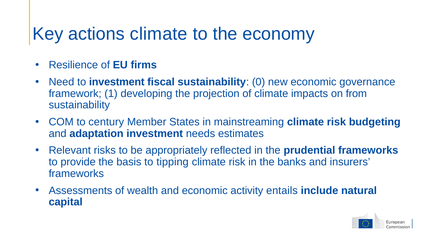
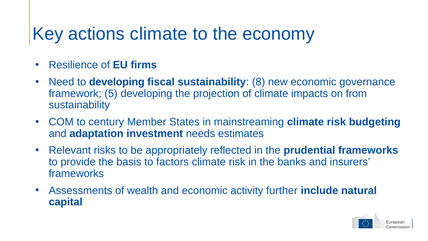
to investment: investment -> developing
0: 0 -> 8
1: 1 -> 5
tipping: tipping -> factors
entails: entails -> further
